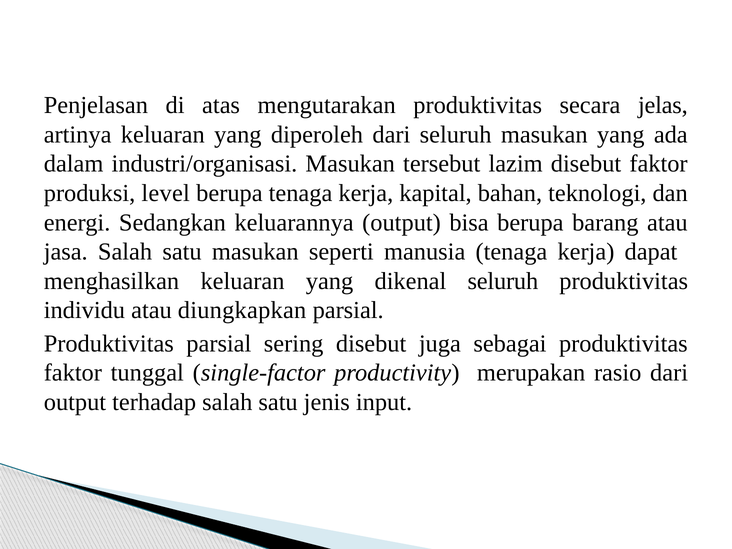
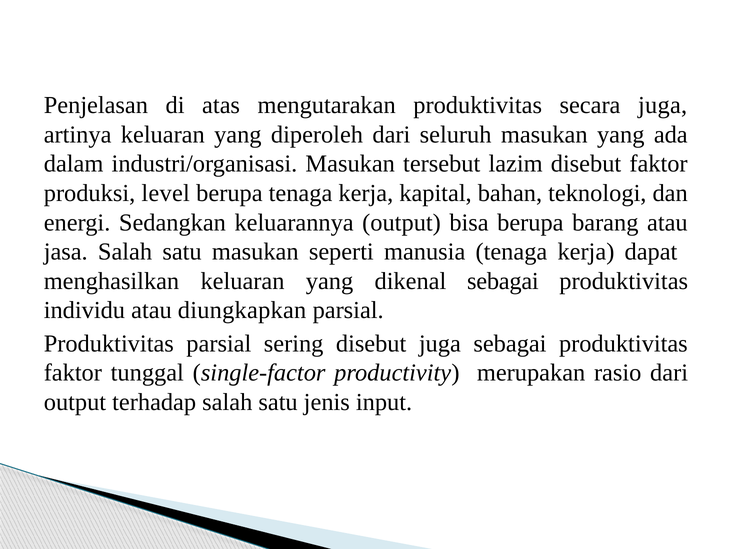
secara jelas: jelas -> juga
dikenal seluruh: seluruh -> sebagai
